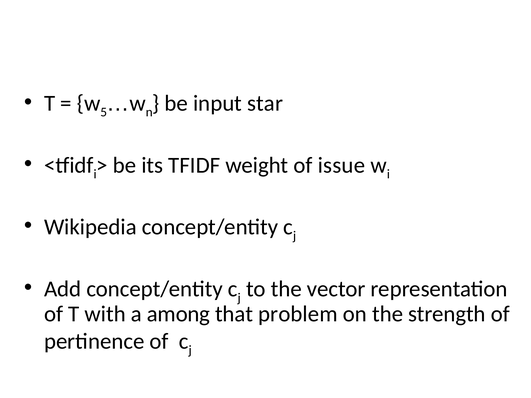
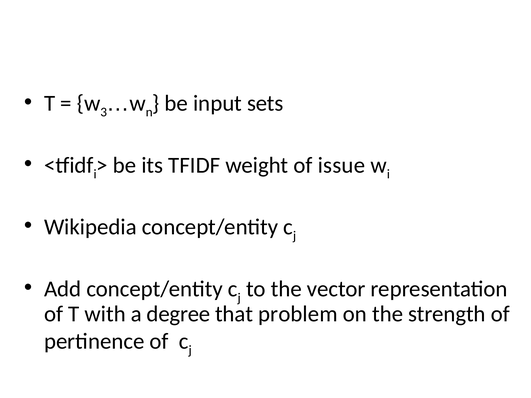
5: 5 -> 3
star: star -> sets
among: among -> degree
